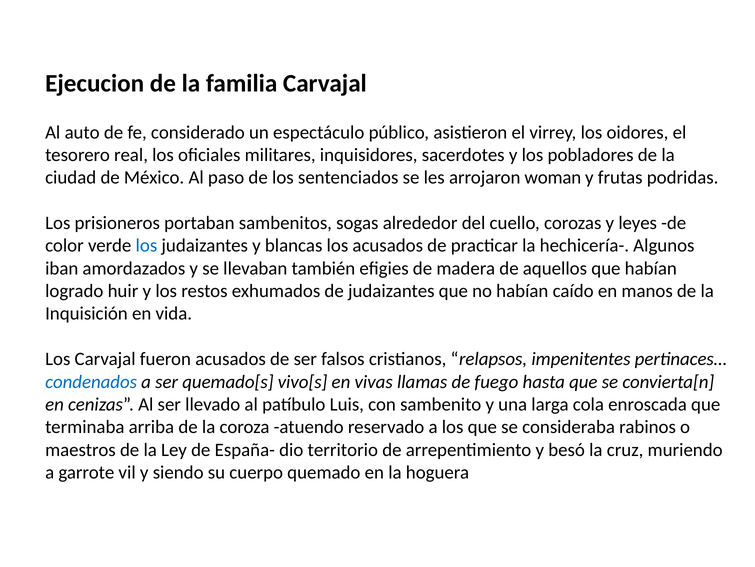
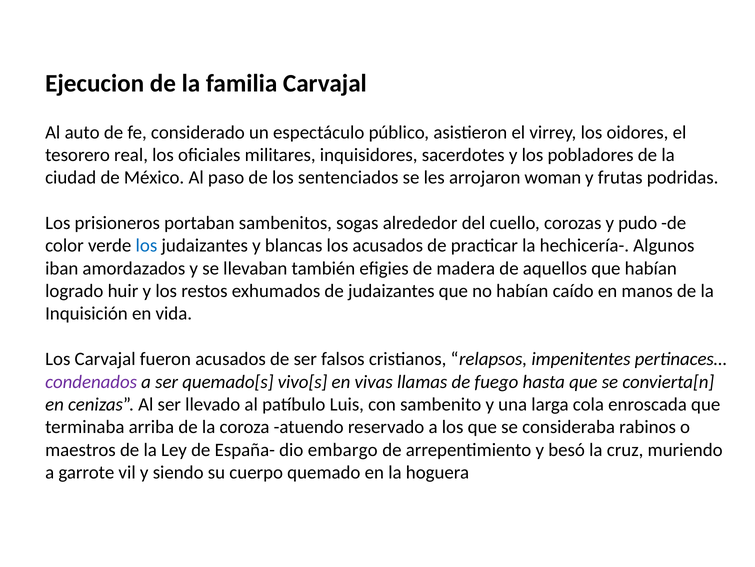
leyes: leyes -> pudo
condenados colour: blue -> purple
territorio: territorio -> embargo
